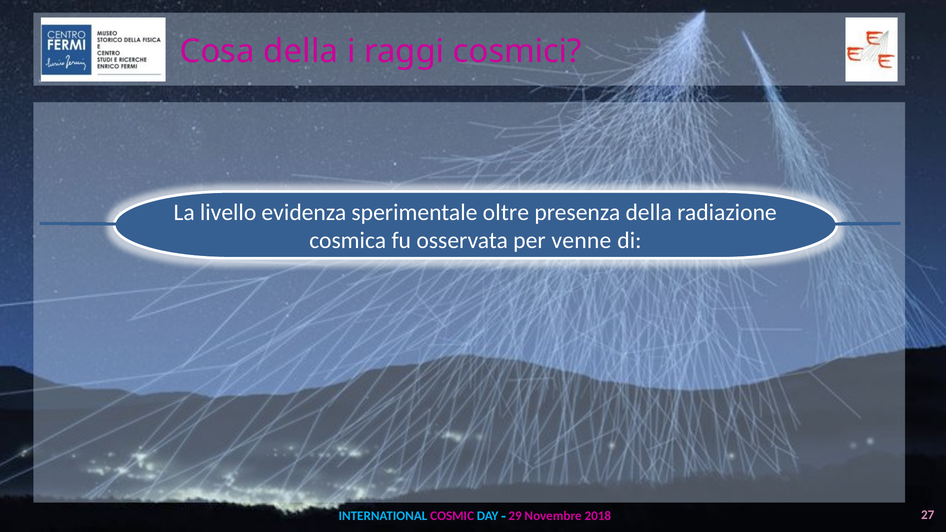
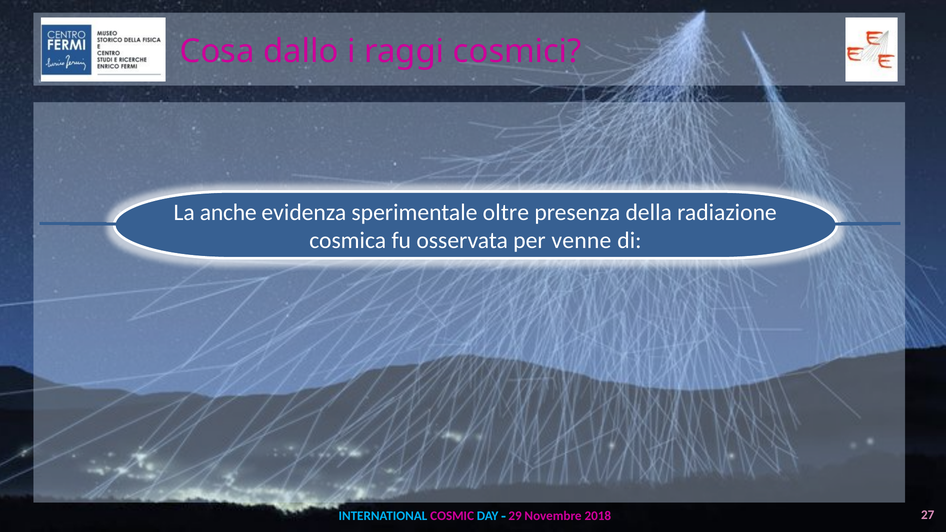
Cosa della: della -> dallo
livello: livello -> anche
